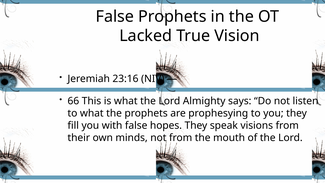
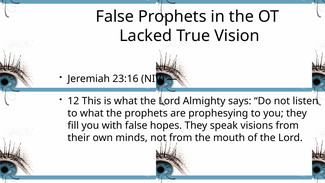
66: 66 -> 12
